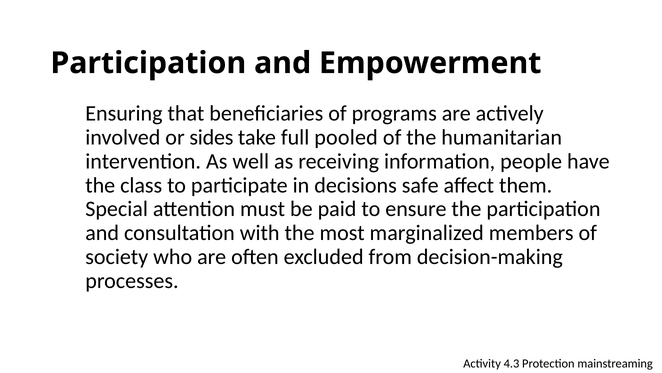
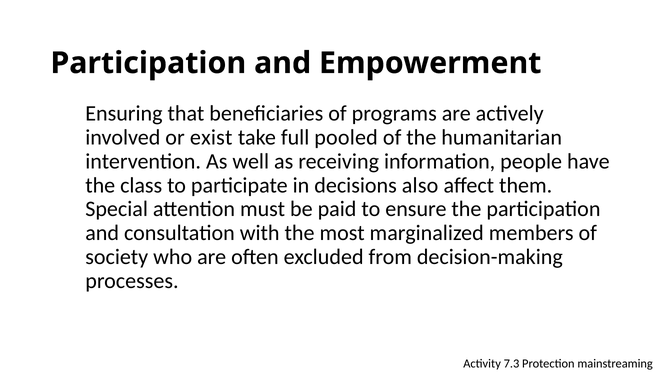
sides: sides -> exist
safe: safe -> also
4.3: 4.3 -> 7.3
